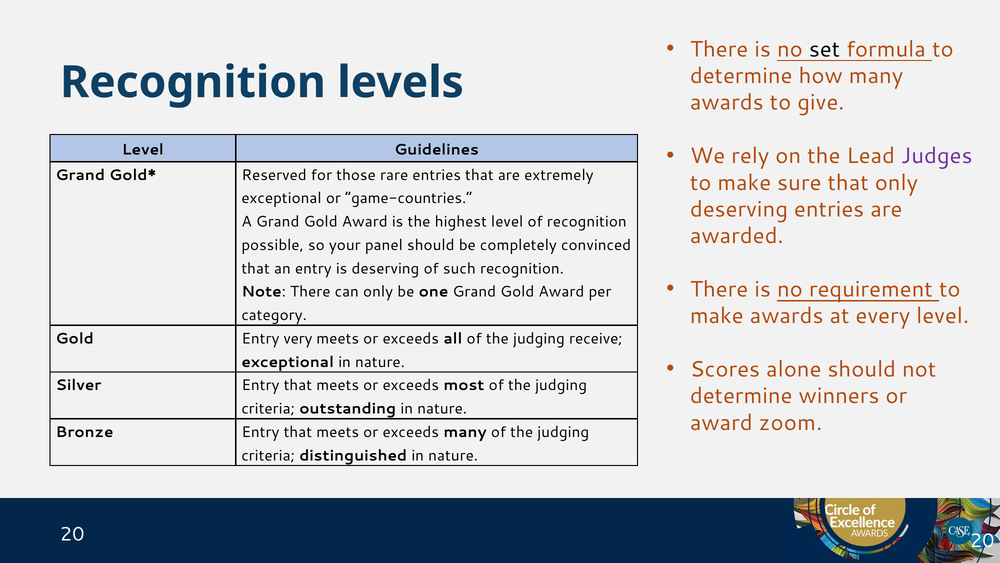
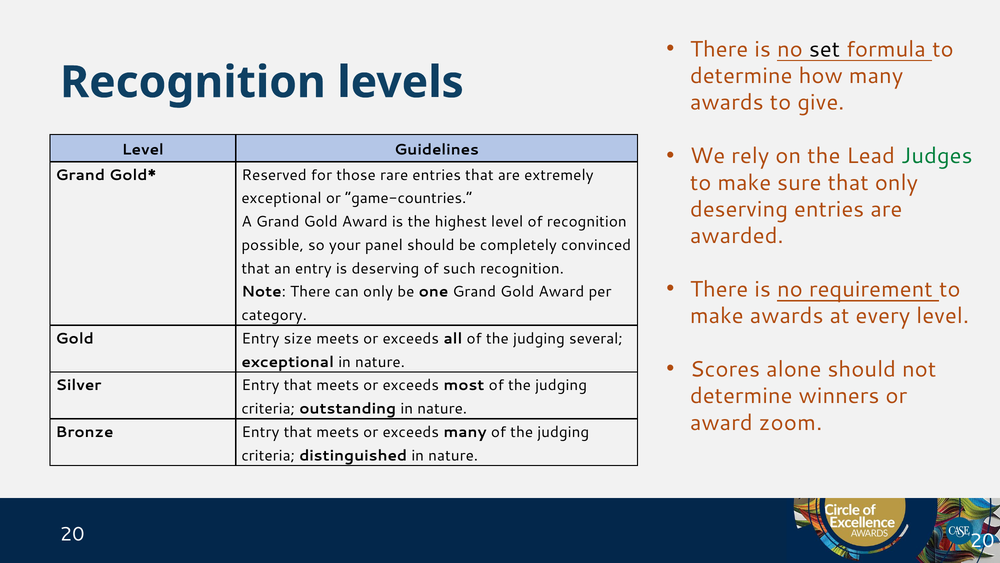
Judges colour: purple -> green
very: very -> size
receive: receive -> several
